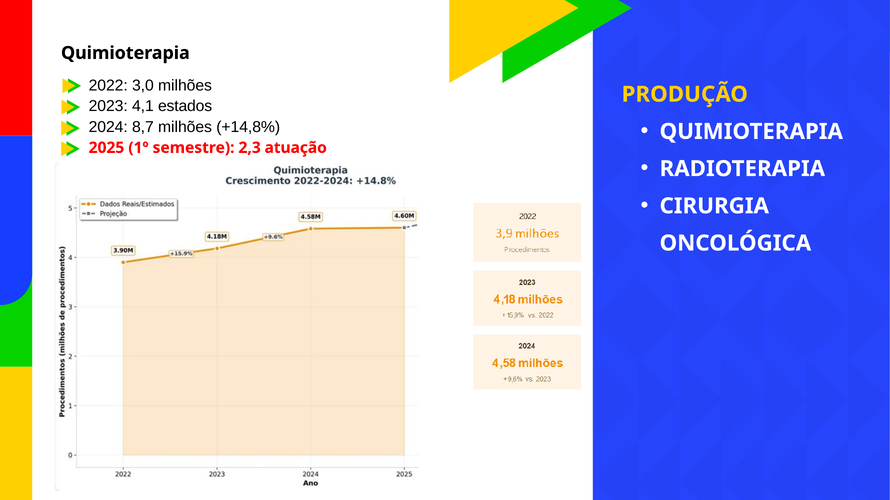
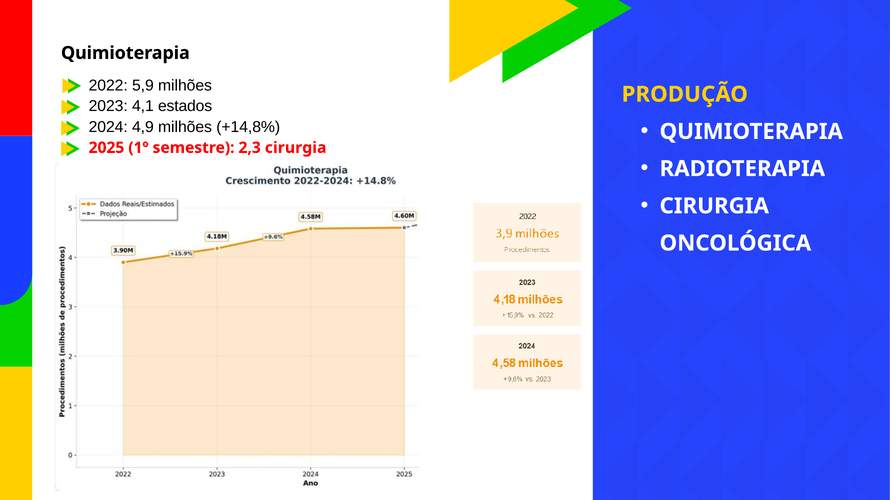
3,0: 3,0 -> 5,9
8,7: 8,7 -> 4,9
2,3 atuação: atuação -> cirurgia
